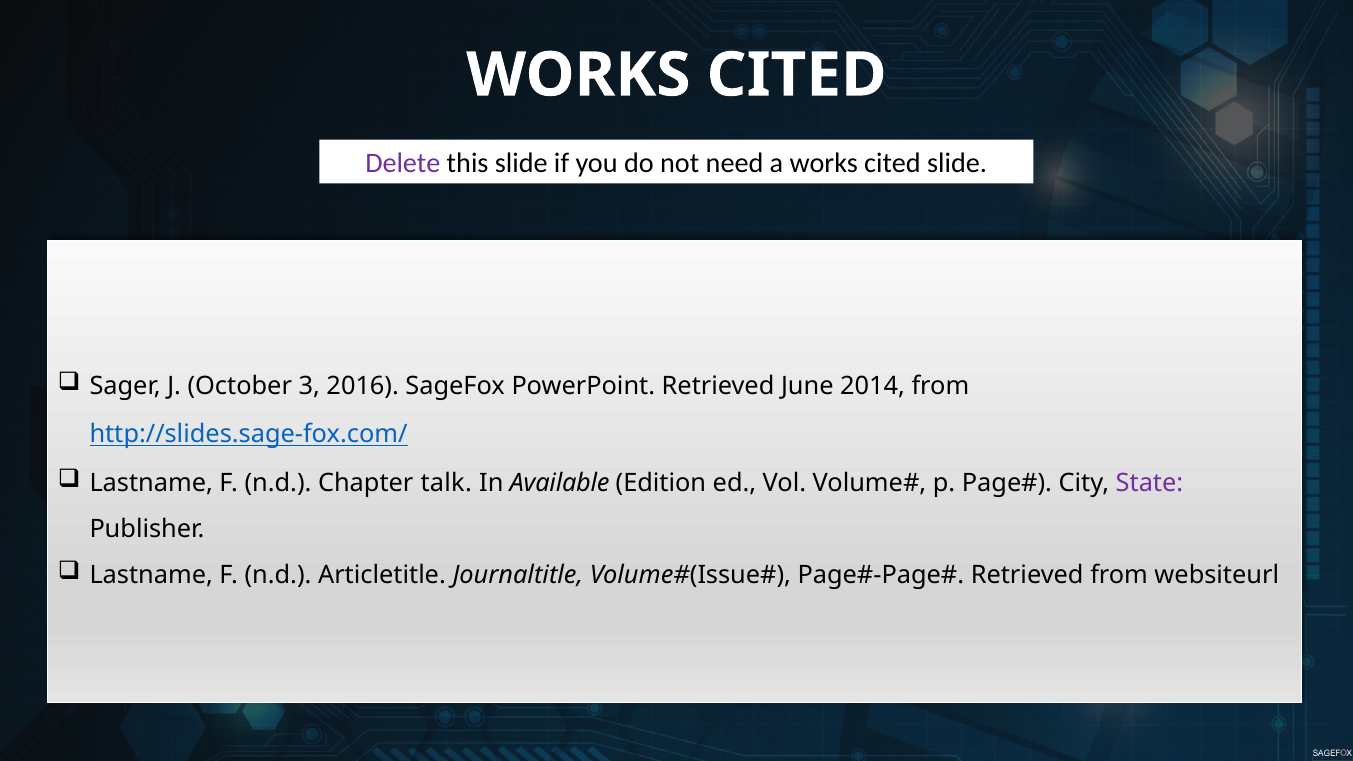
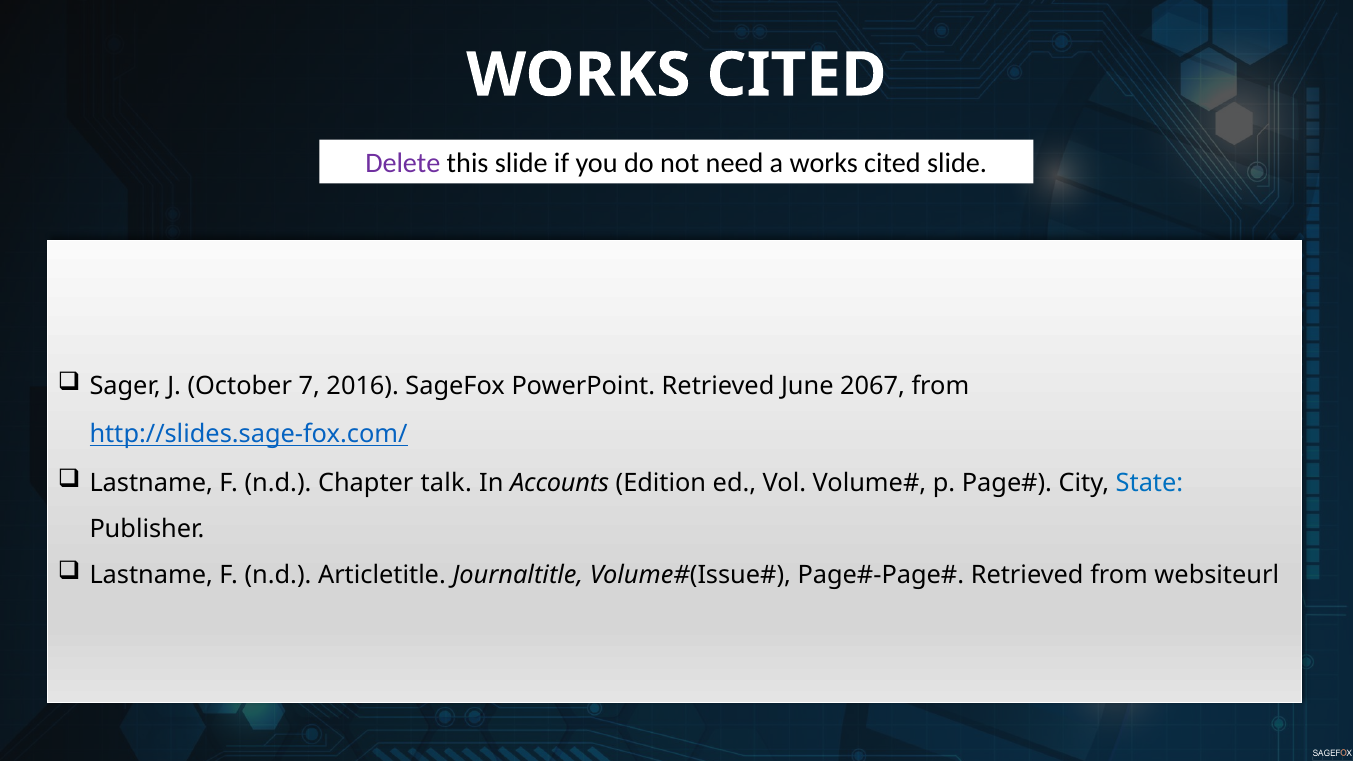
3: 3 -> 7
2014: 2014 -> 2067
Available: Available -> Accounts
State colour: purple -> blue
